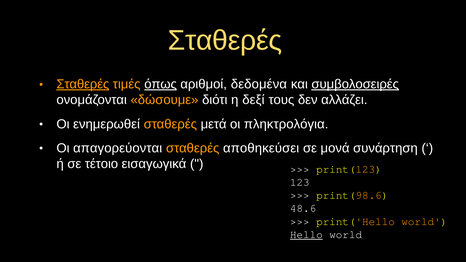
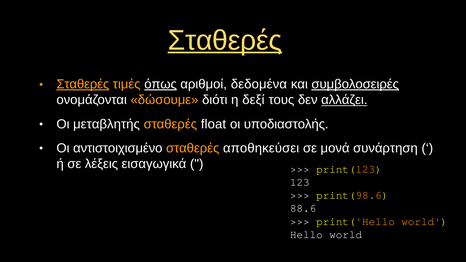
Σταθερές at (225, 40) underline: none -> present
αλλάζει underline: none -> present
ενημερωθεί: ενημερωθεί -> μεταβλητής
μετά: μετά -> float
πληκτρολόγια: πληκτρολόγια -> υποδιαστολής
απαγορεύονται: απαγορεύονται -> αντιστοιχισμένο
τέτοιο: τέτοιο -> λέξεις
48.6: 48.6 -> 88.6
Hello underline: present -> none
